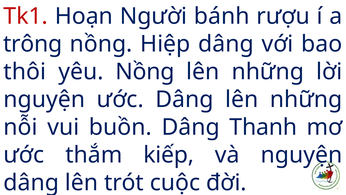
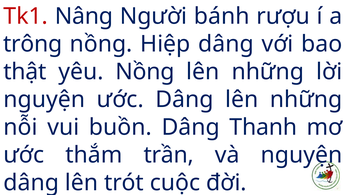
Hoạn: Hoạn -> Nâng
thôi: thôi -> thật
kiếp: kiếp -> trần
